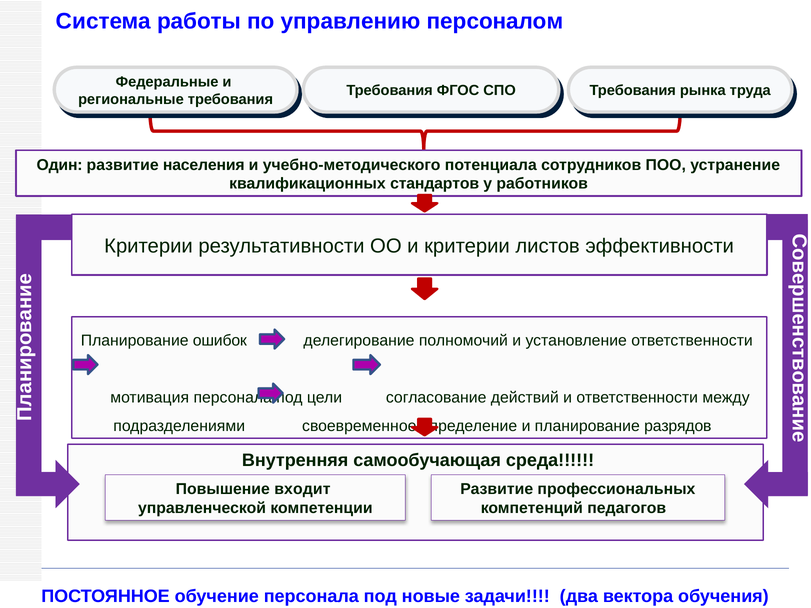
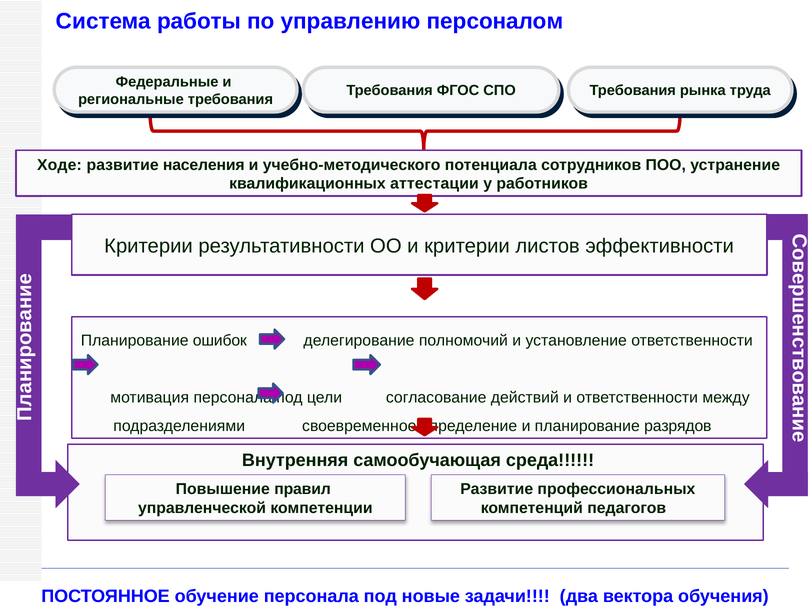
Один: Один -> Ходе
стандартов: стандартов -> аттестации
входит: входит -> правил
